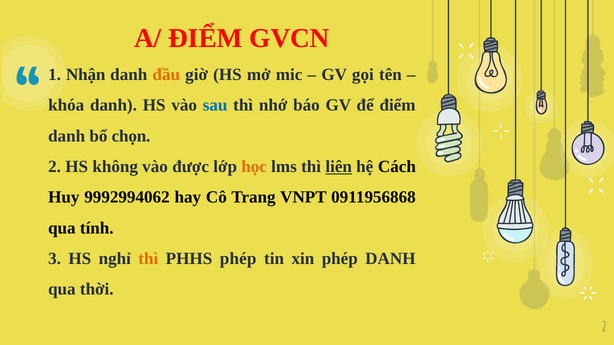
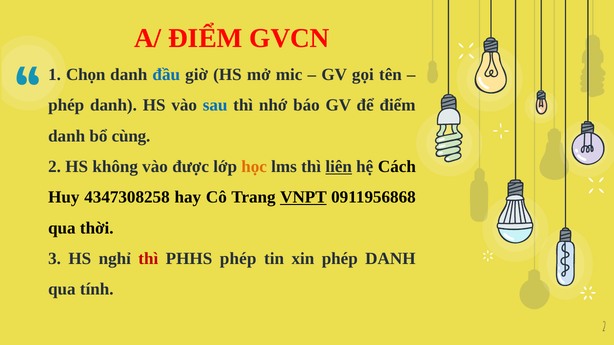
Nhận: Nhận -> Chọn
đầu colour: orange -> blue
khóa at (66, 105): khóa -> phép
chọn: chọn -> cùng
9992994062: 9992994062 -> 4347308258
VNPT underline: none -> present
tính: tính -> thời
thì at (148, 259) colour: orange -> red
thời: thời -> tính
